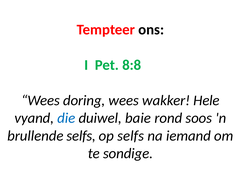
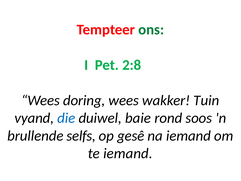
ons colour: black -> green
8:8: 8:8 -> 2:8
Hele: Hele -> Tuin
op selfs: selfs -> gesê
te sondige: sondige -> iemand
